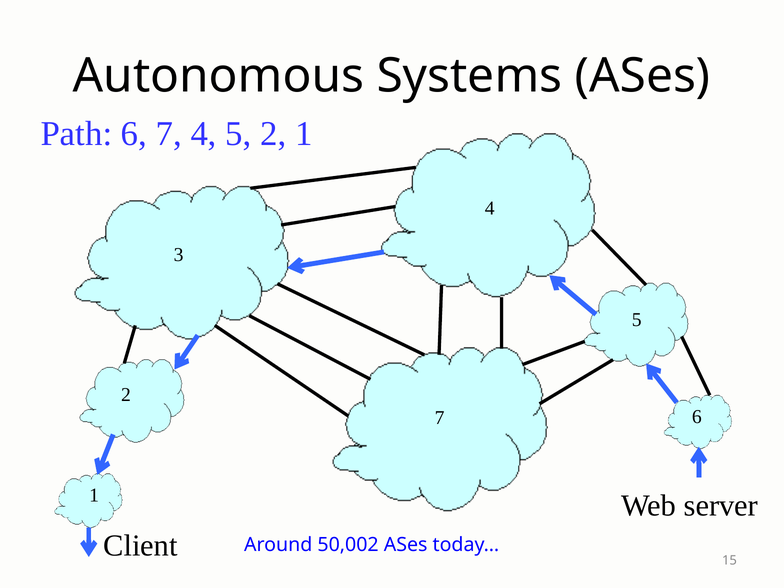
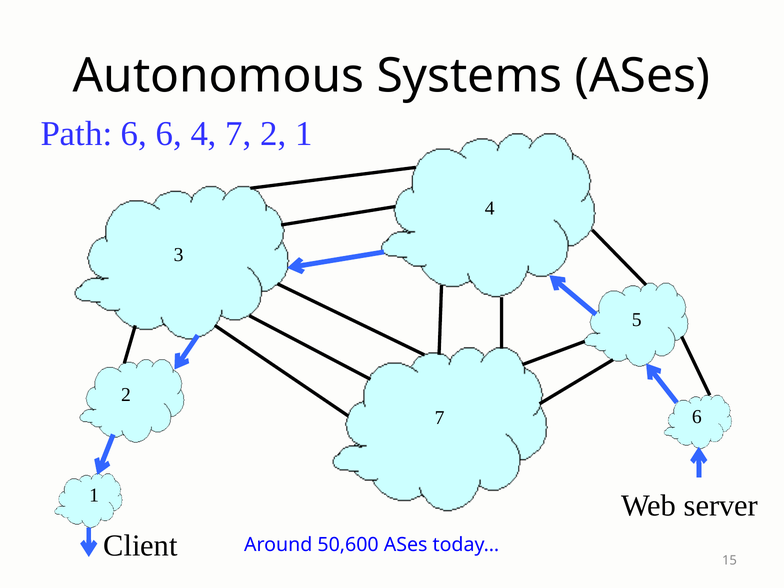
Path 6 7: 7 -> 6
5 at (238, 134): 5 -> 7
50,002: 50,002 -> 50,600
